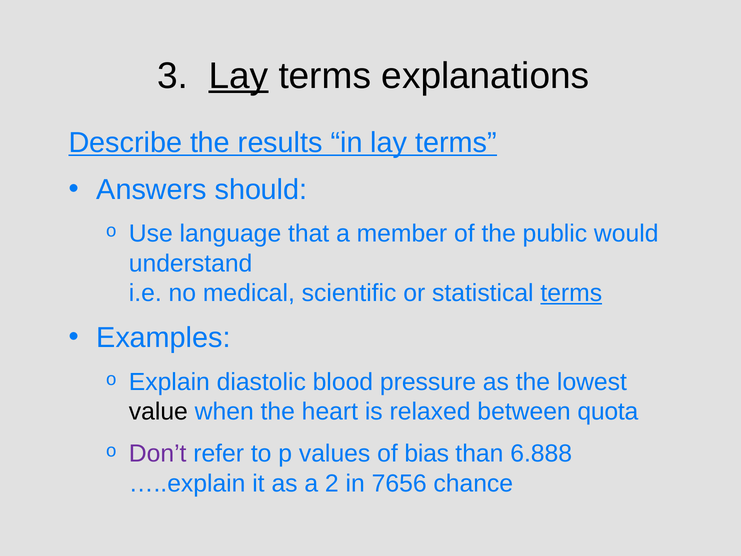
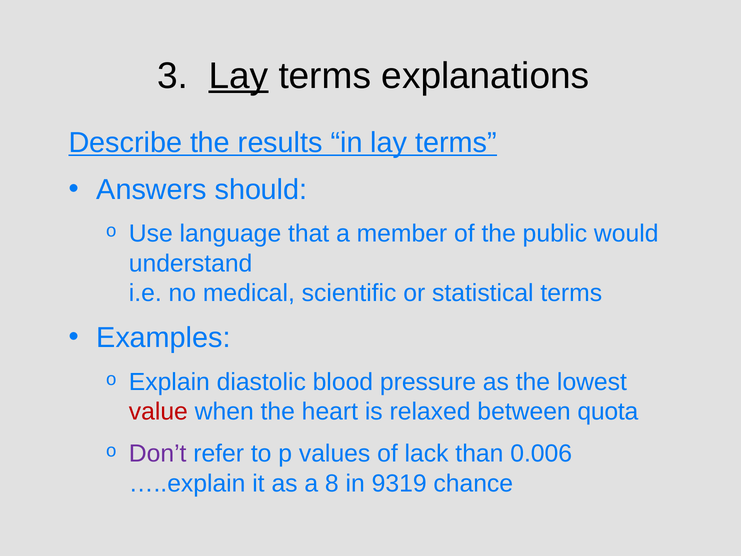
terms at (571, 293) underline: present -> none
value colour: black -> red
bias: bias -> lack
6.888: 6.888 -> 0.006
2: 2 -> 8
7656: 7656 -> 9319
